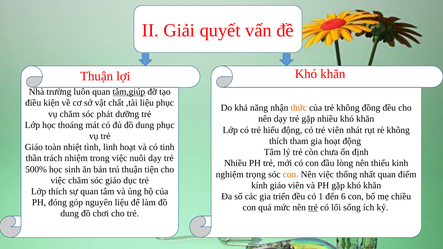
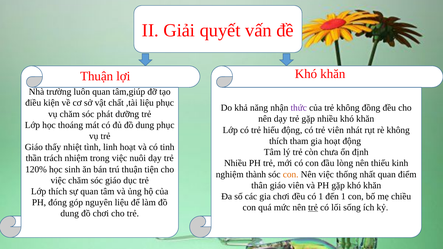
tâm,giúp underline: present -> none
thức colour: orange -> purple
toàn: toàn -> thấy
500%: 500% -> 120%
trọng: trọng -> thành
kính: kính -> thân
gia triển: triển -> chơi
đến 6: 6 -> 1
